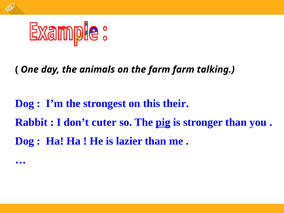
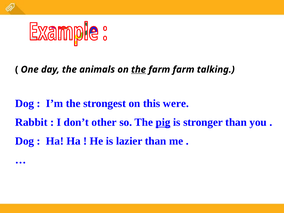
the at (139, 70) underline: none -> present
their: their -> were
cuter: cuter -> other
